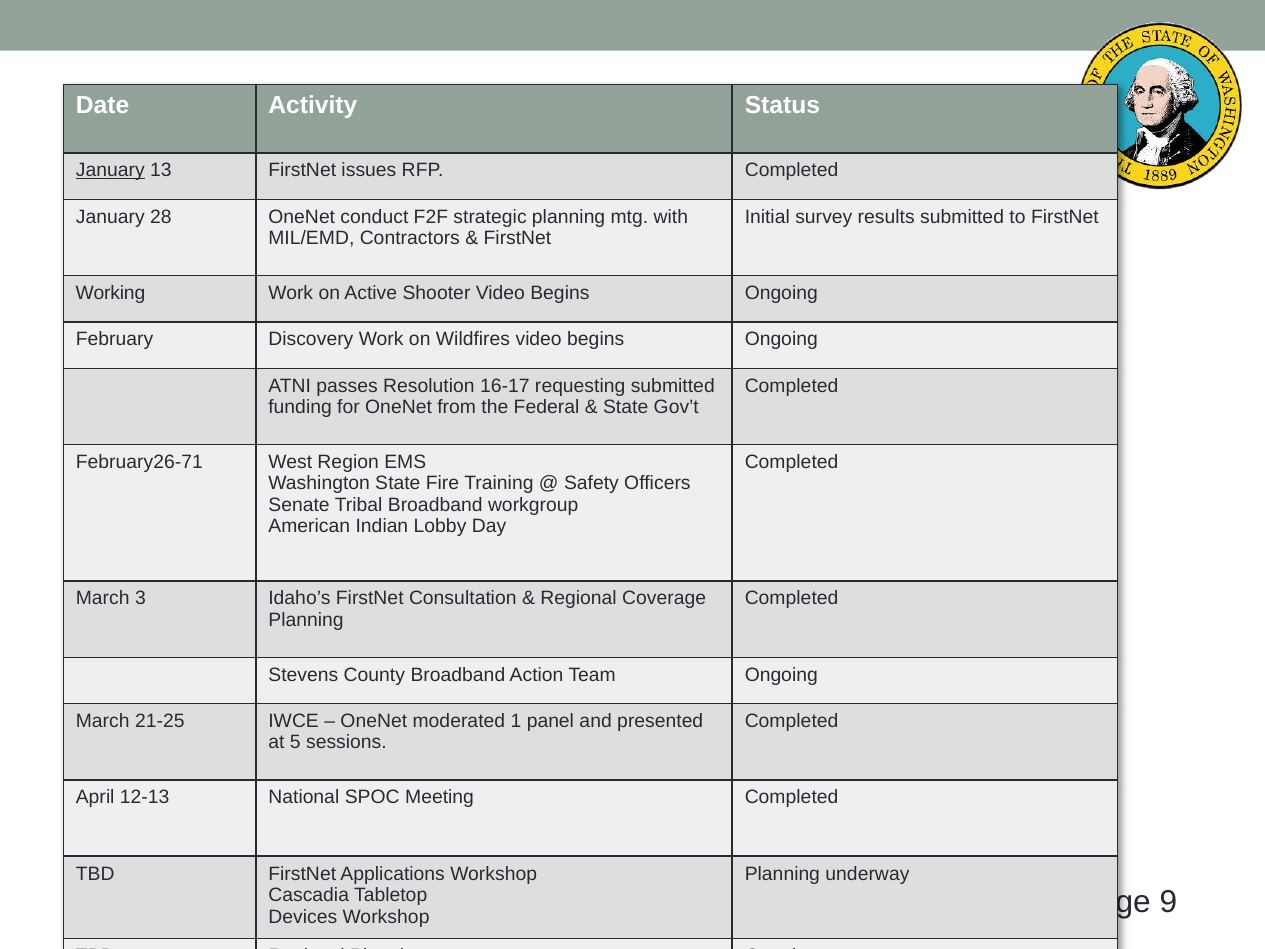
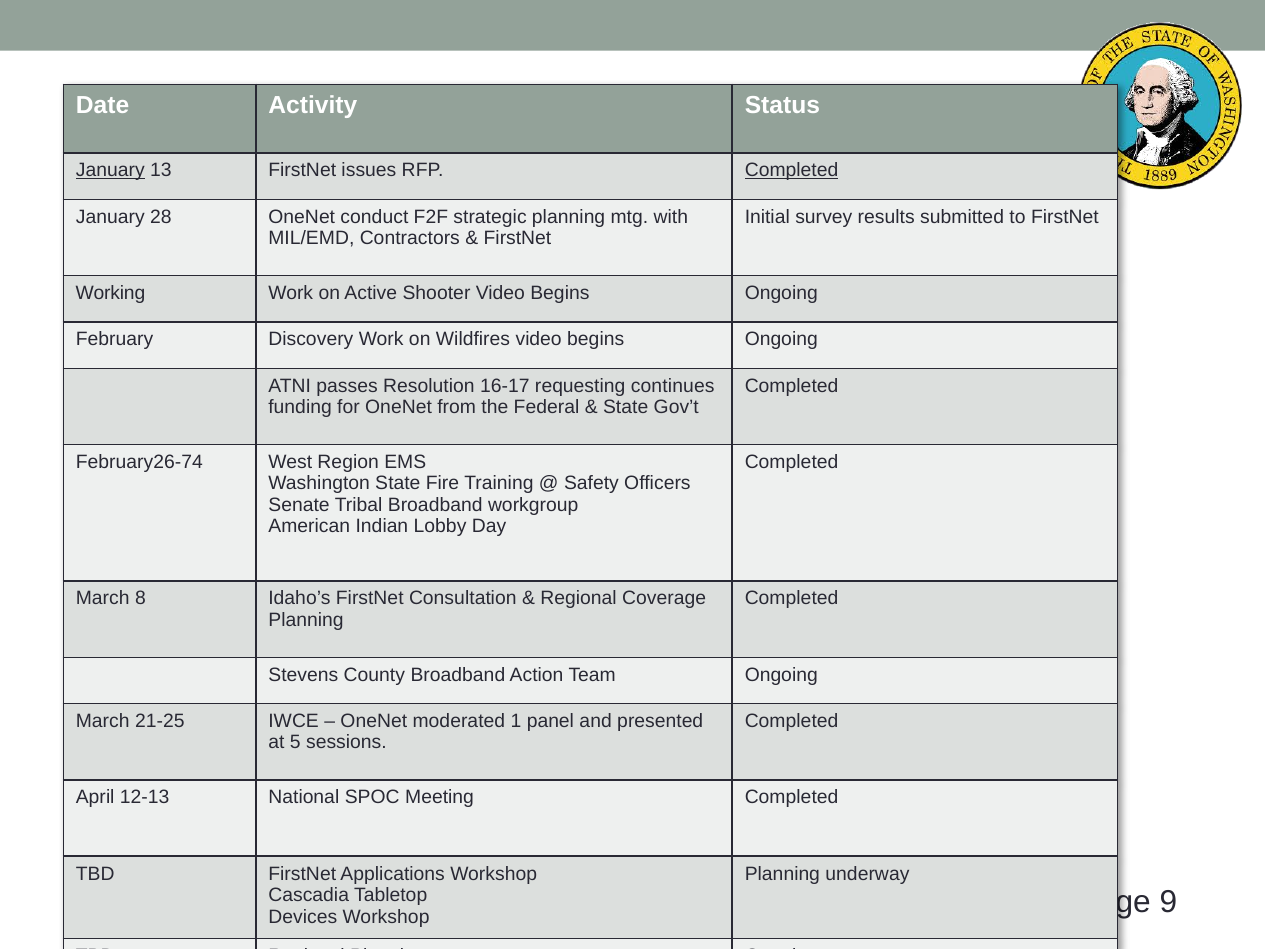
Completed at (792, 170) underline: none -> present
requesting submitted: submitted -> continues
February26-71: February26-71 -> February26-74
3: 3 -> 8
